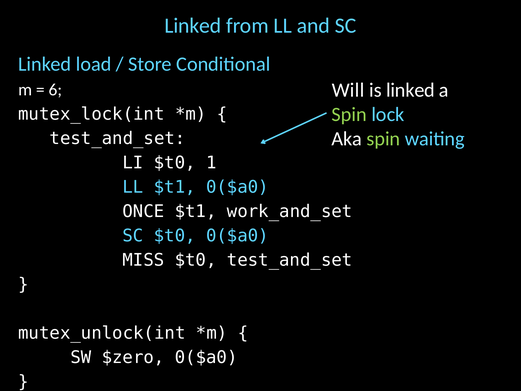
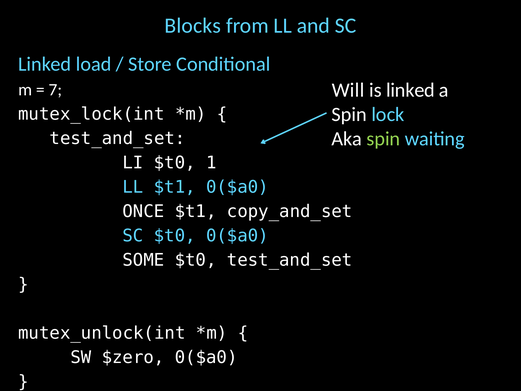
Linked at (193, 26): Linked -> Blocks
6: 6 -> 7
Spin at (349, 114) colour: light green -> white
work_and_set: work_and_set -> copy_and_set
MISS: MISS -> SOME
